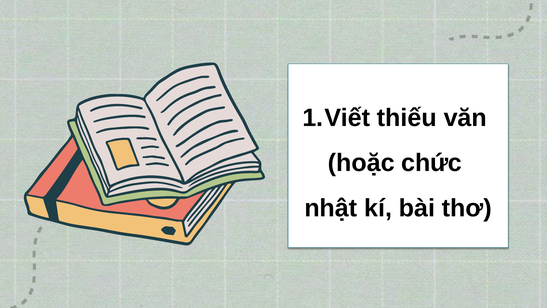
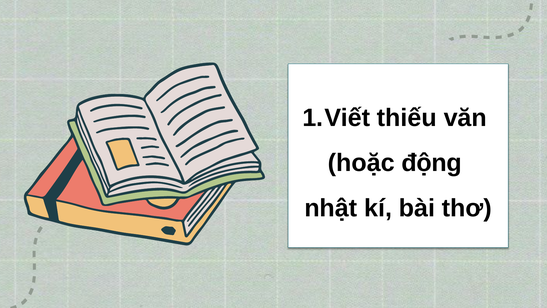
chức: chức -> động
